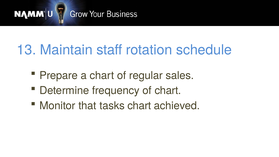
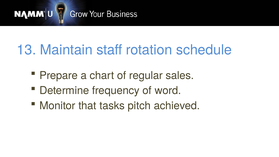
of chart: chart -> word
tasks chart: chart -> pitch
